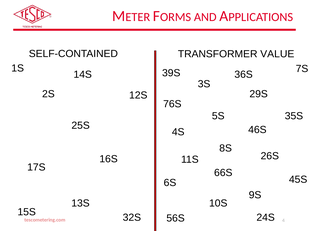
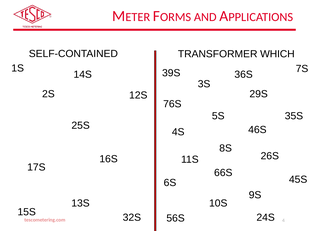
VALUE: VALUE -> WHICH
